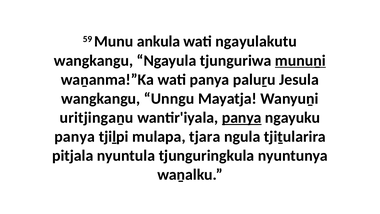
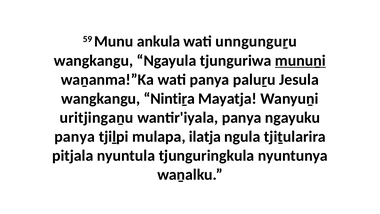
ngayulakutu: ngayulakutu -> unngunguṟu
Unngu: Unngu -> Nintiṟa
panya at (242, 117) underline: present -> none
tjara: tjara -> ilatja
